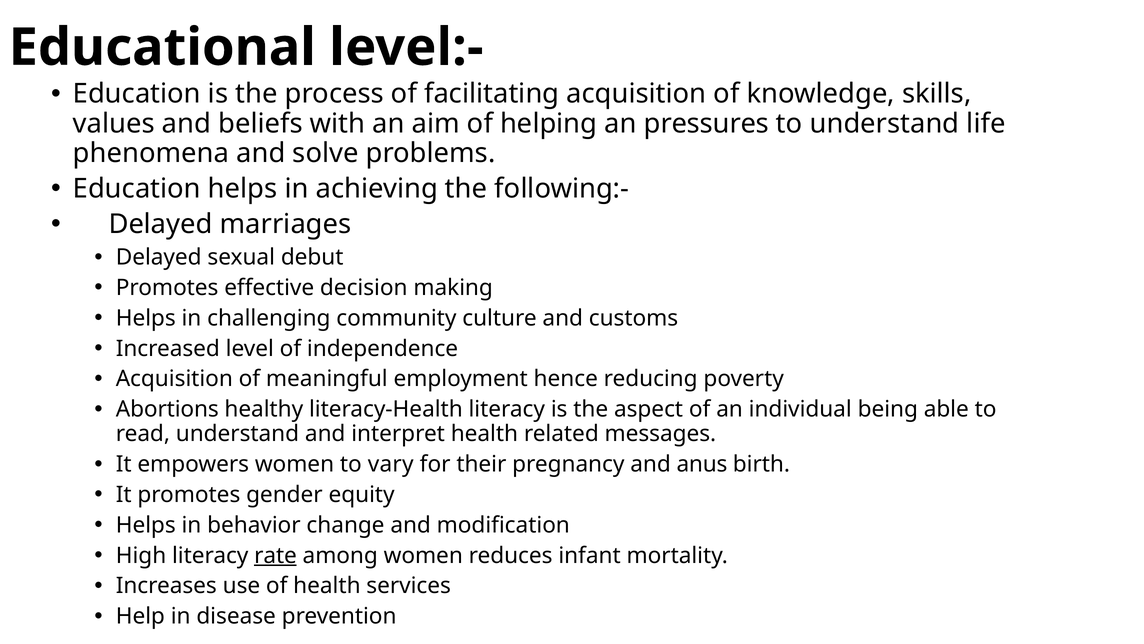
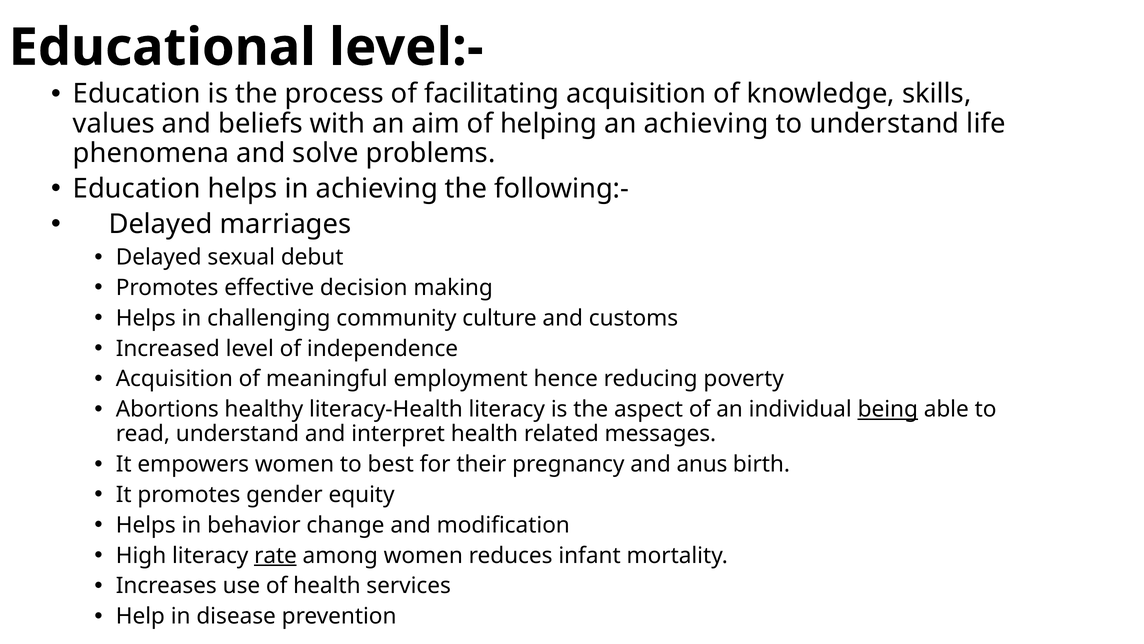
an pressures: pressures -> achieving
being underline: none -> present
vary: vary -> best
